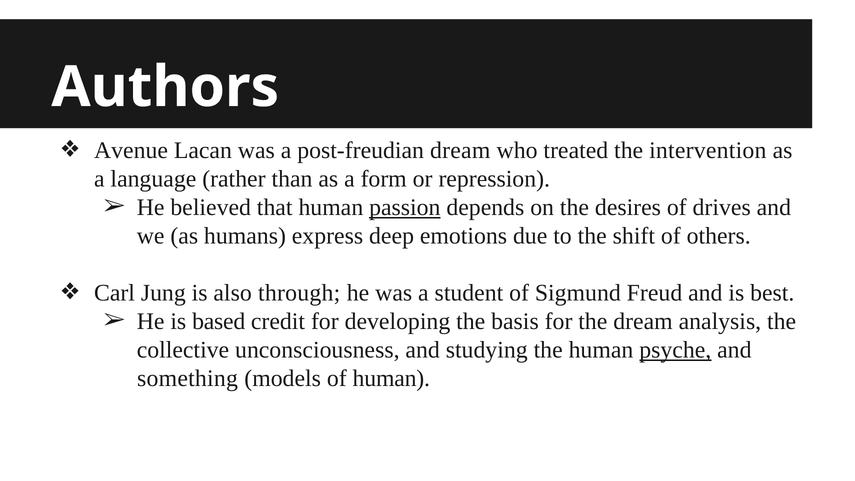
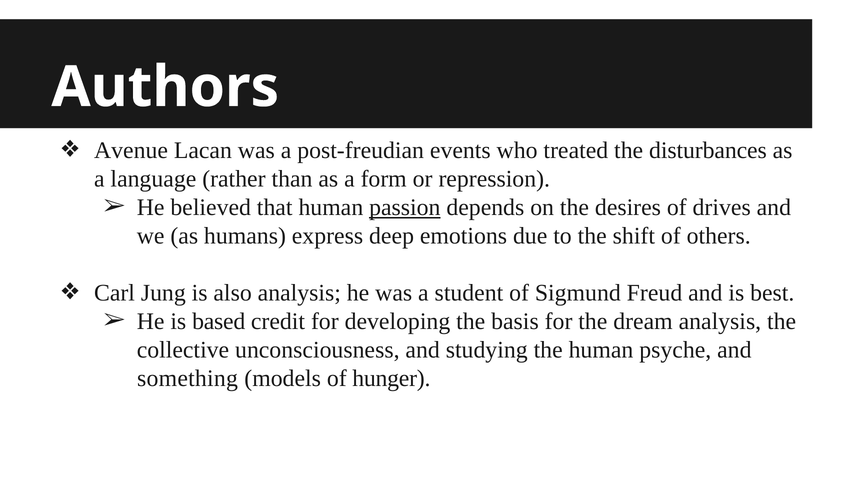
post-freudian dream: dream -> events
intervention: intervention -> disturbances
also through: through -> analysis
psyche underline: present -> none
of human: human -> hunger
